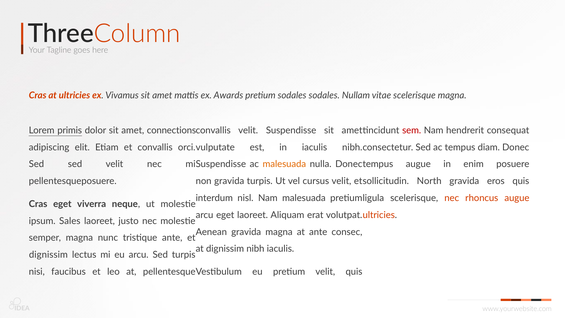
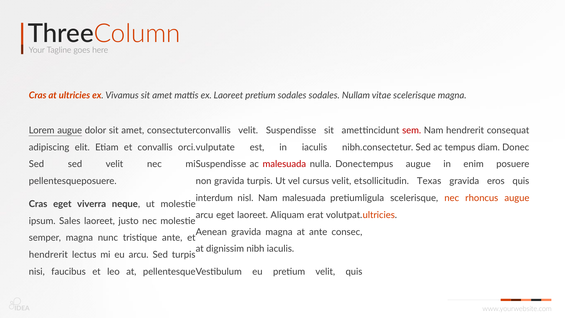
ex Awards: Awards -> Laoreet
Lorem primis: primis -> augue
connections: connections -> consectuter
malesuada at (284, 164) colour: orange -> red
North: North -> Texas
dignissim at (48, 255): dignissim -> hendrerit
